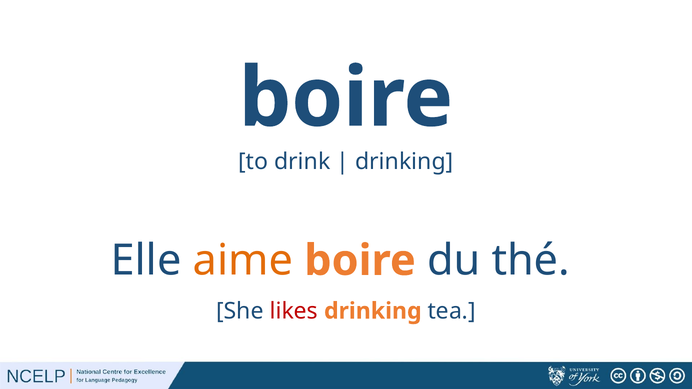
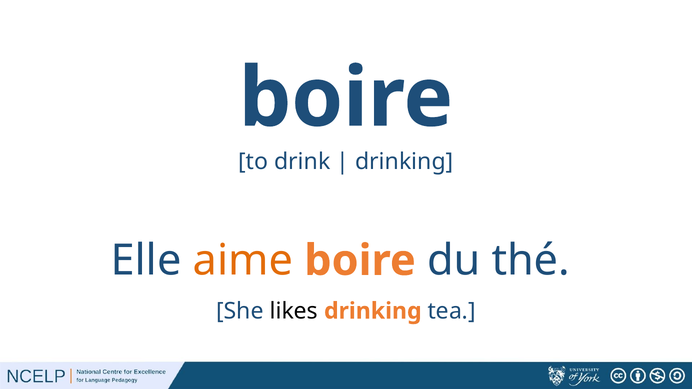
likes colour: red -> black
